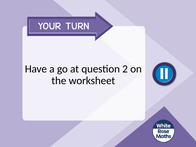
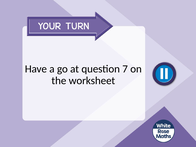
2: 2 -> 7
